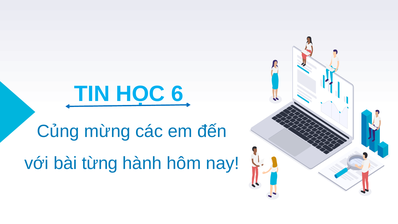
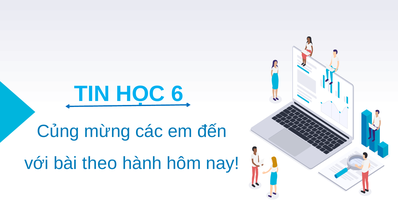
từng: từng -> theo
